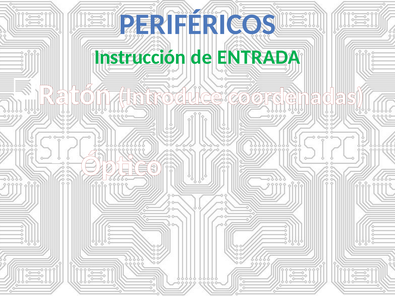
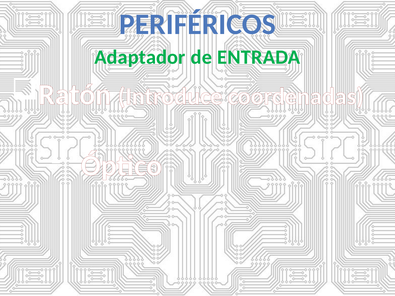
Instrucción: Instrucción -> Adaptador
